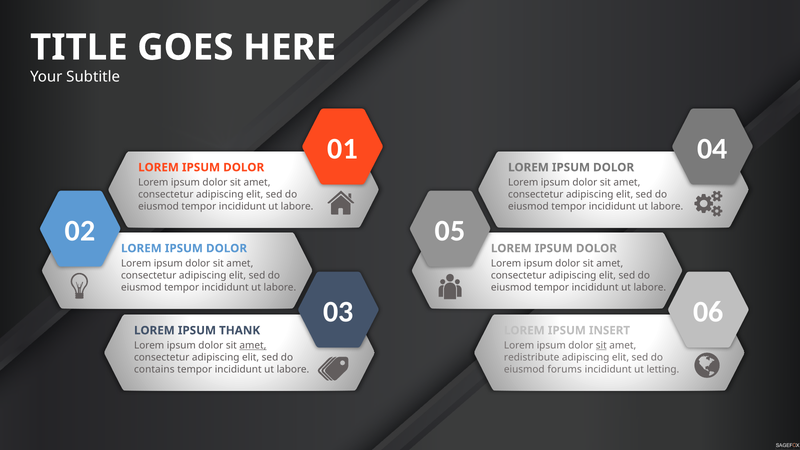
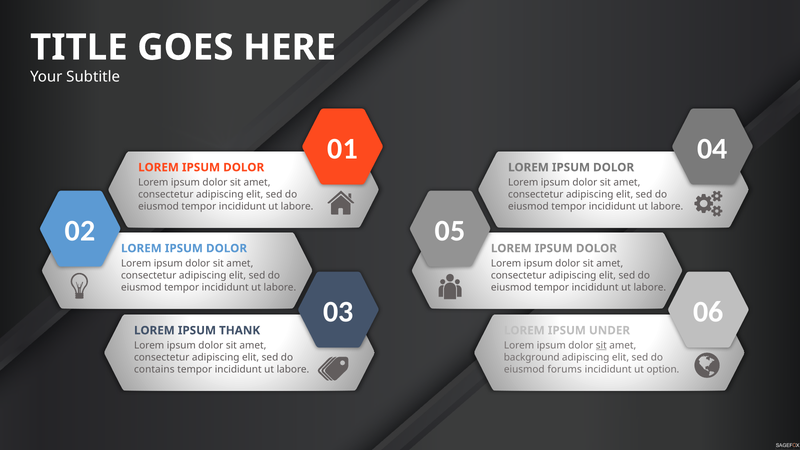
INSERT: INSERT -> UNDER
amet at (253, 345) underline: present -> none
redistribute: redistribute -> background
letting: letting -> option
